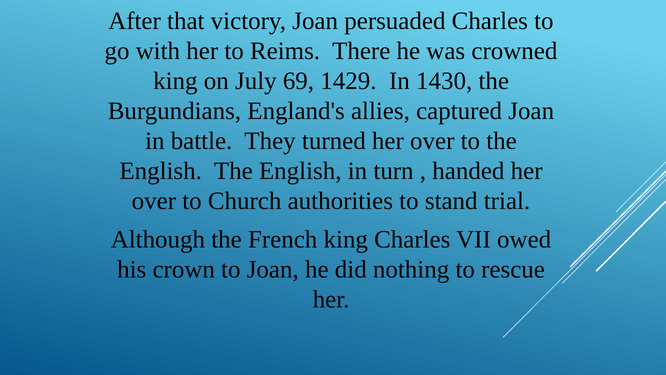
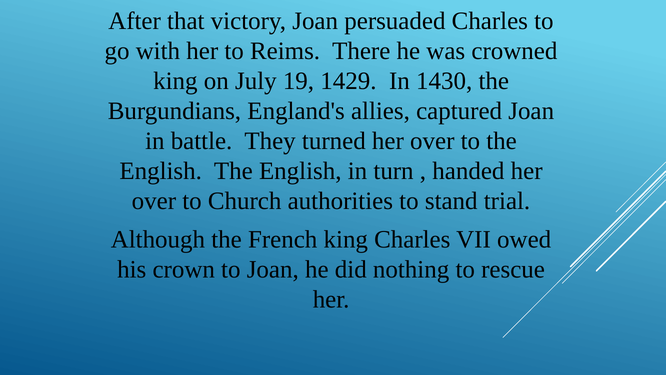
69: 69 -> 19
